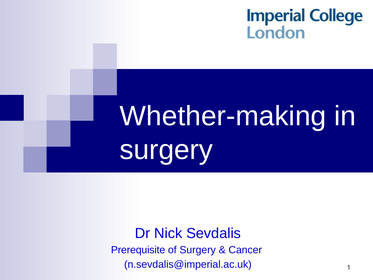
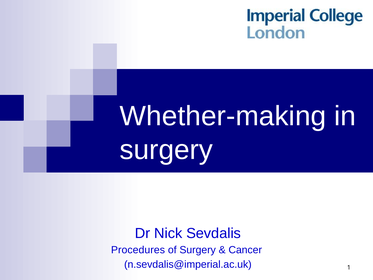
Prerequisite: Prerequisite -> Procedures
